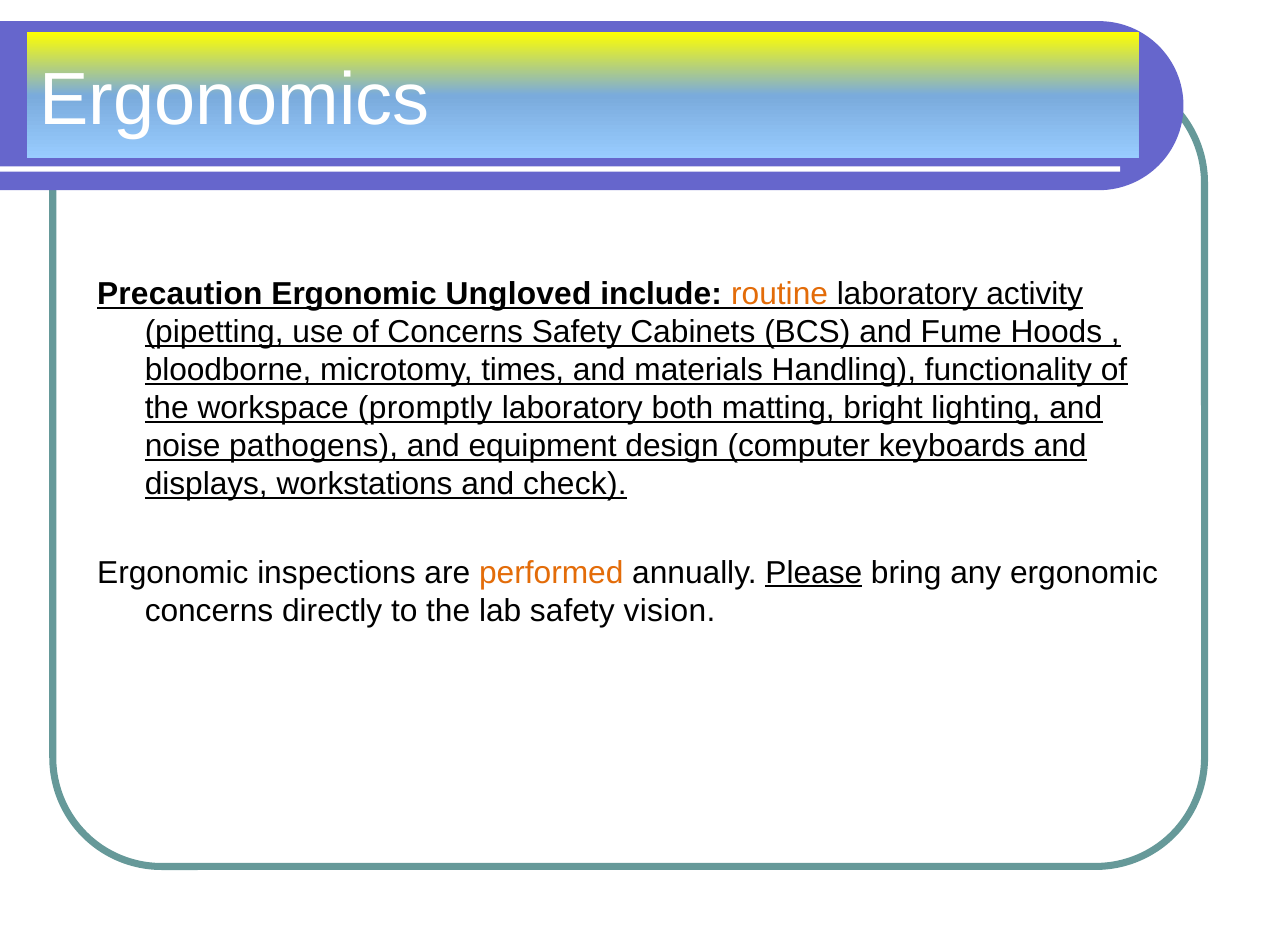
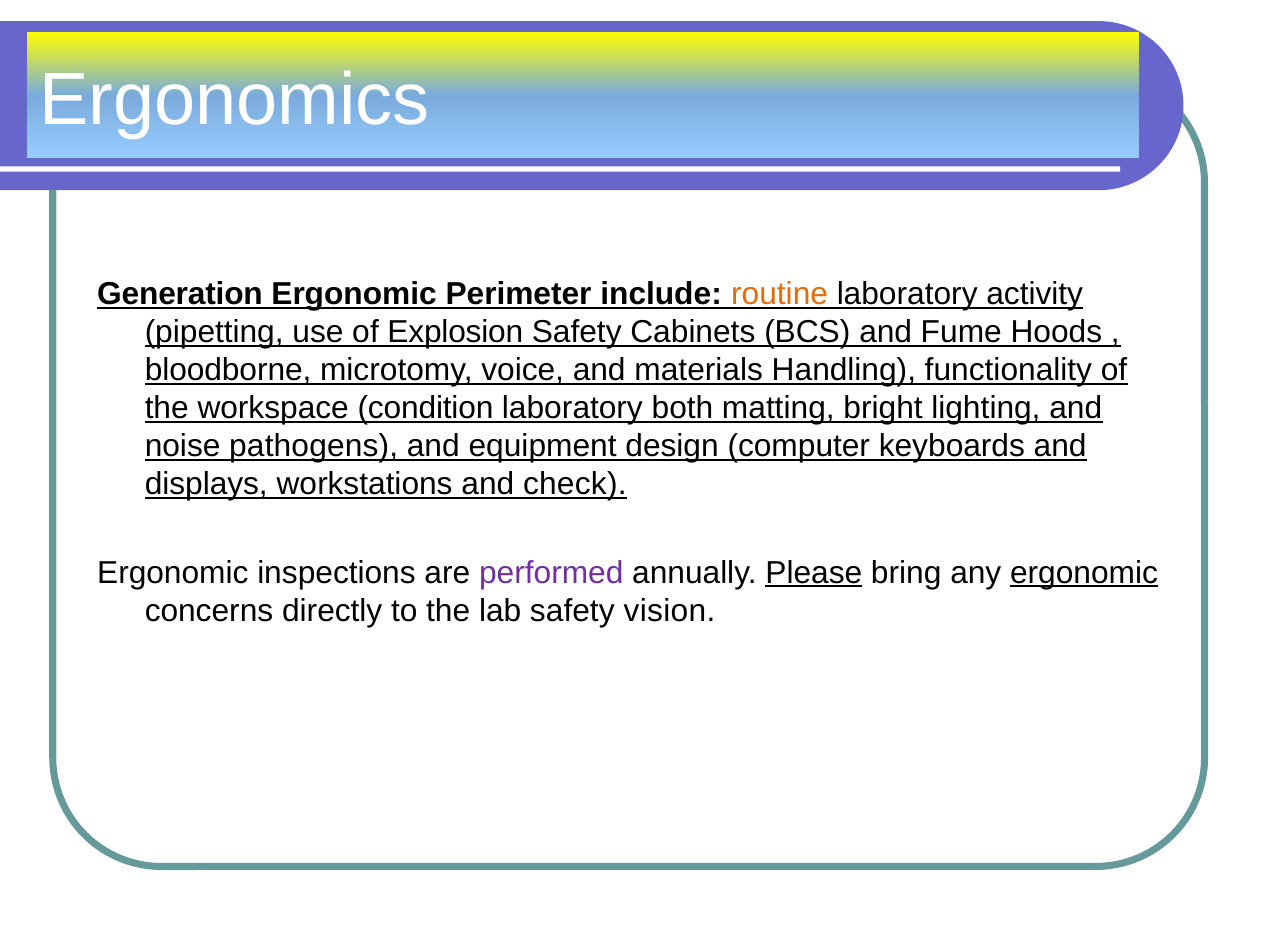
Precaution: Precaution -> Generation
Ungloved: Ungloved -> Perimeter
of Concerns: Concerns -> Explosion
times: times -> voice
promptly: promptly -> condition
performed colour: orange -> purple
ergonomic at (1084, 573) underline: none -> present
